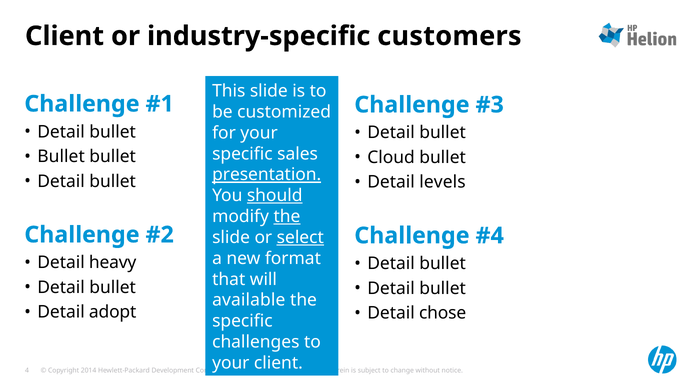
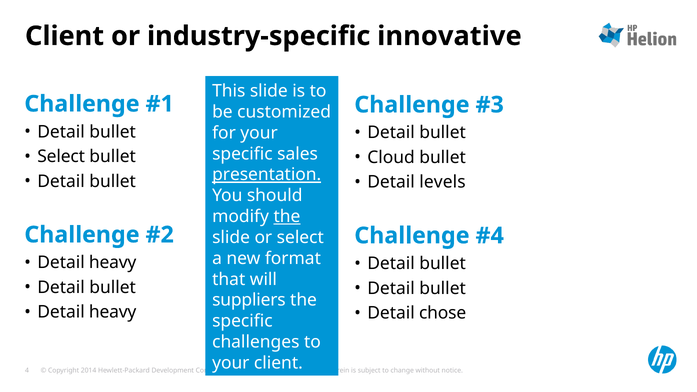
customers: customers -> innovative
Bullet at (61, 157): Bullet -> Select
should underline: present -> none
select at (300, 238) underline: present -> none
available: available -> suppliers
adopt at (113, 312): adopt -> heavy
